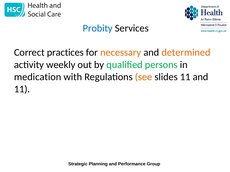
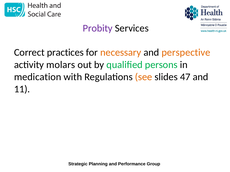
Probity colour: blue -> purple
determined: determined -> perspective
weekly: weekly -> molars
slides 11: 11 -> 47
